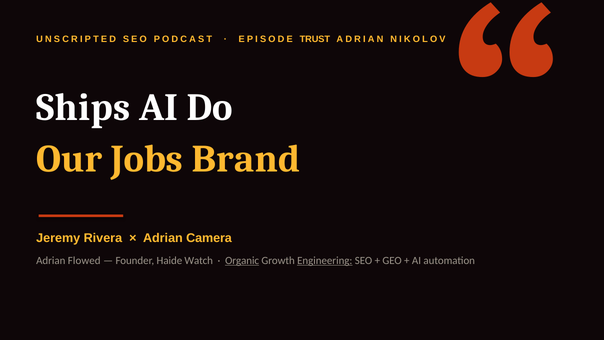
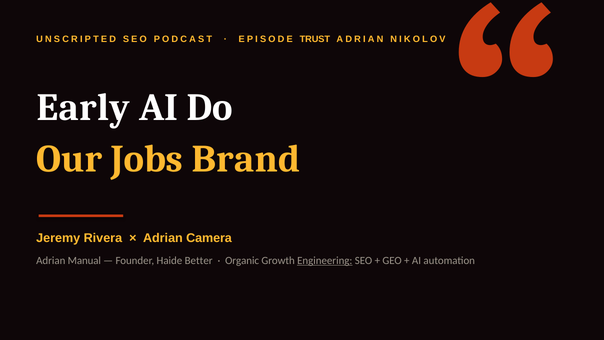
Ships: Ships -> Early
Flowed: Flowed -> Manual
Watch: Watch -> Better
Organic underline: present -> none
